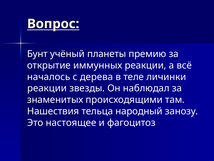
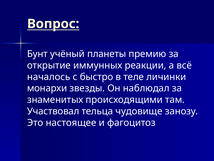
дерева: дерева -> быстро
реакции at (47, 88): реакции -> монархи
Нашествия: Нашествия -> Участвовал
народный: народный -> чудовище
